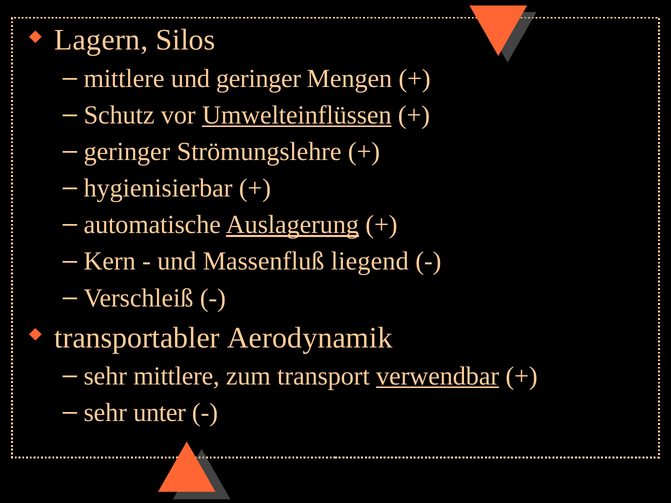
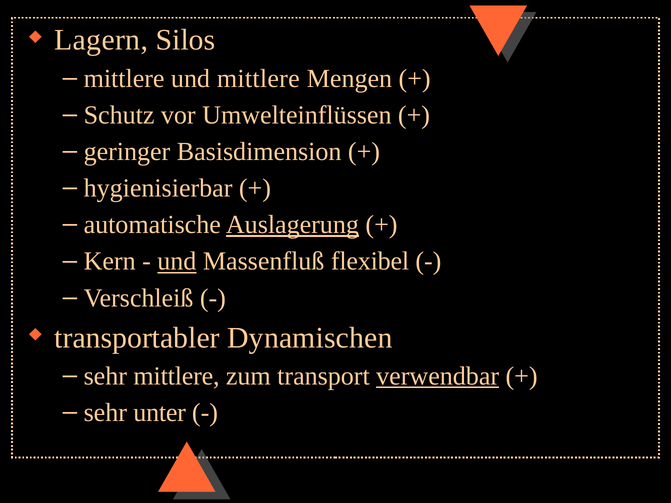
und geringer: geringer -> mittlere
Umwelteinflüssen underline: present -> none
Strömungslehre: Strömungslehre -> Basisdimension
und at (177, 261) underline: none -> present
liegend: liegend -> flexibel
Aerodynamik: Aerodynamik -> Dynamischen
